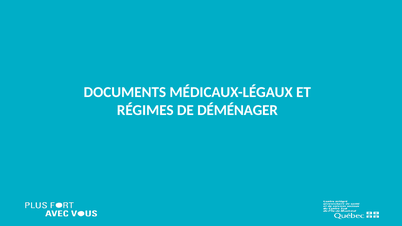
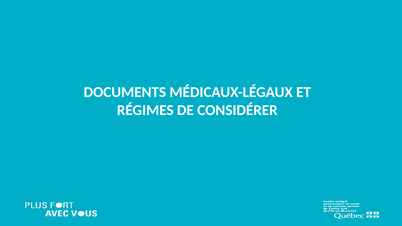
DÉMÉNAGER: DÉMÉNAGER -> CONSIDÉRER
